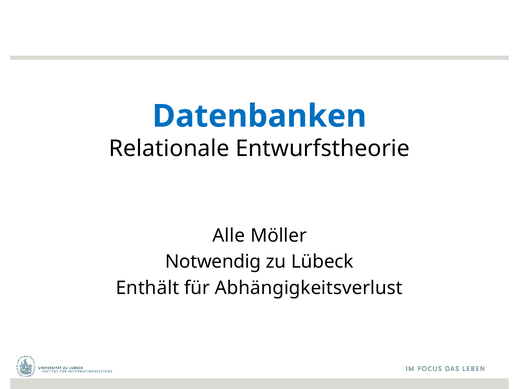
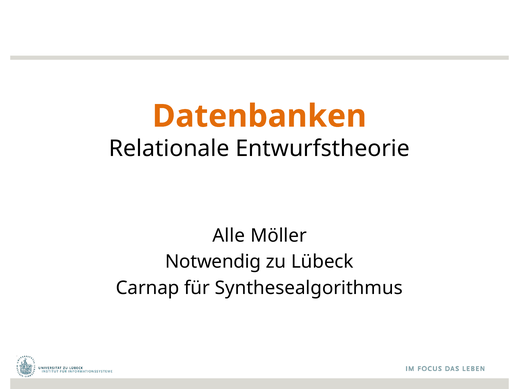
Datenbanken colour: blue -> orange
Enthält: Enthält -> Carnap
Abhängigkeitsverlust: Abhängigkeitsverlust -> Synthesealgorithmus
